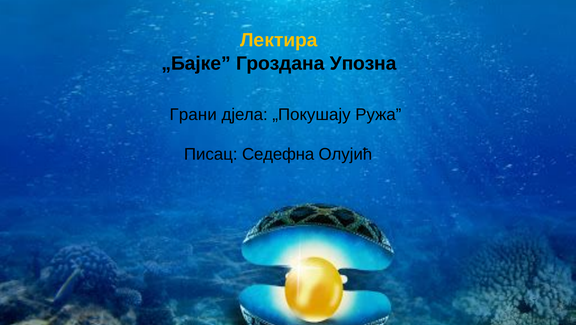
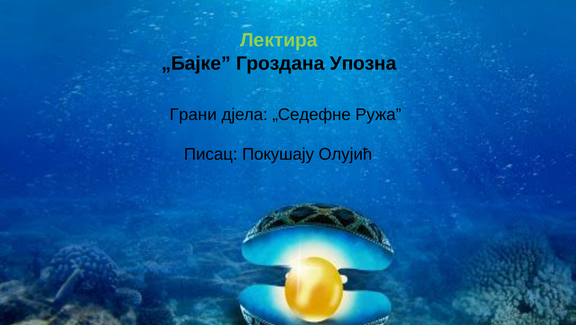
Лектира colour: yellow -> light green
„Покушају: „Покушају -> „Седефне
Седефна: Седефна -> Покушају
